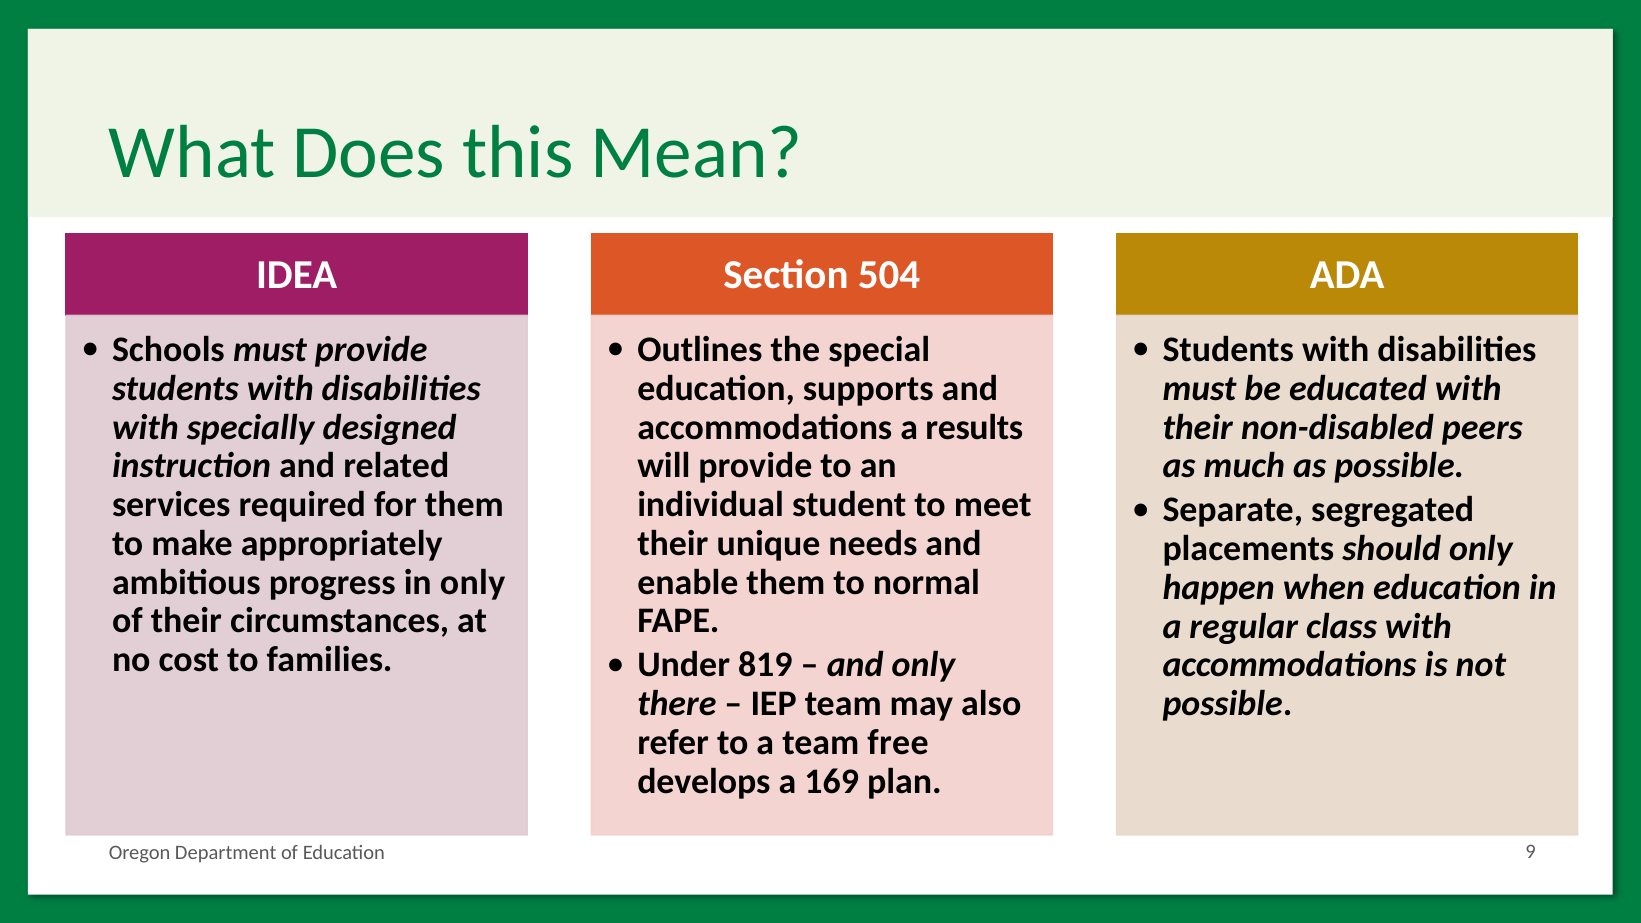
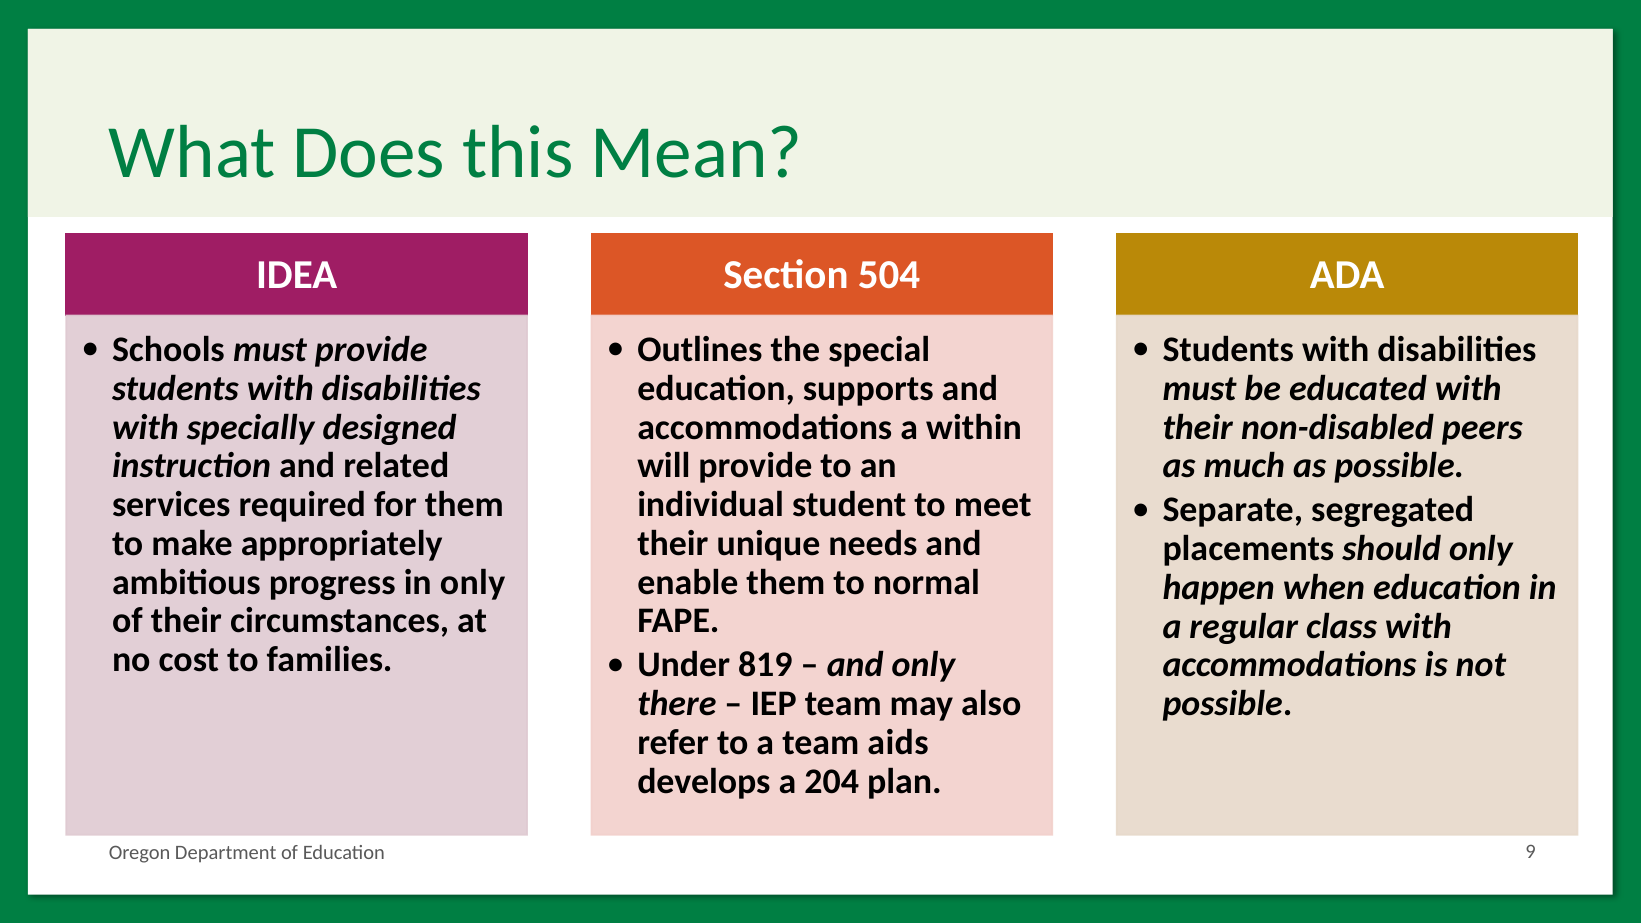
results: results -> within
free: free -> aids
169: 169 -> 204
